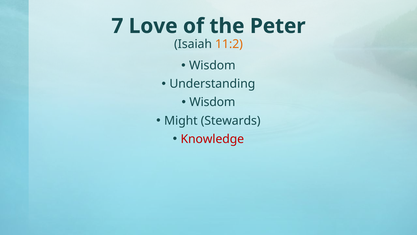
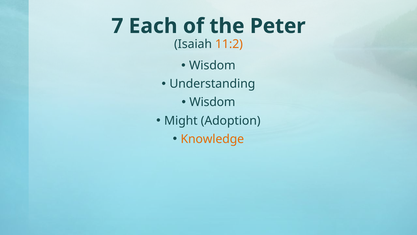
Love: Love -> Each
Stewards: Stewards -> Adoption
Knowledge colour: red -> orange
